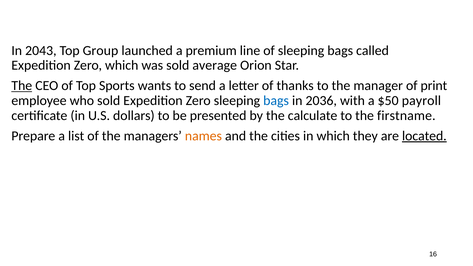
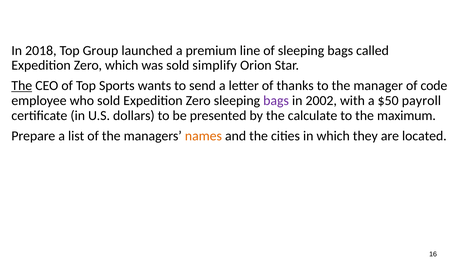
2043: 2043 -> 2018
average: average -> simplify
print: print -> code
bags at (276, 101) colour: blue -> purple
2036: 2036 -> 2002
firstname: firstname -> maximum
located underline: present -> none
